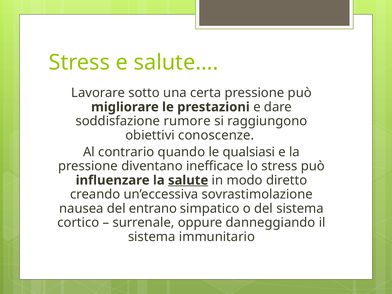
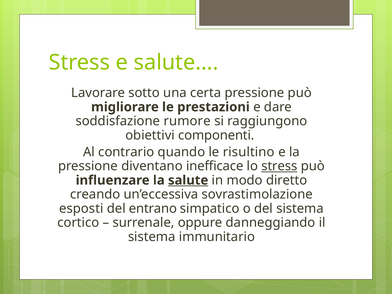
conoscenze: conoscenze -> componenti
qualsiasi: qualsiasi -> risultino
stress at (279, 166) underline: none -> present
nausea: nausea -> esposti
